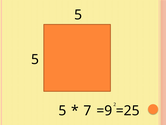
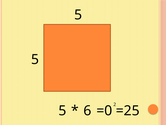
7: 7 -> 6
=9: =9 -> =0
